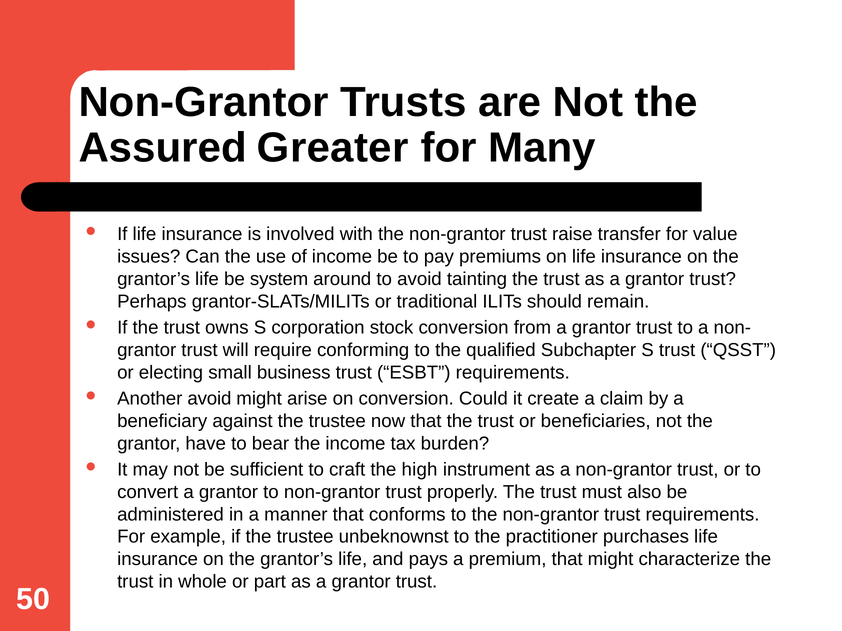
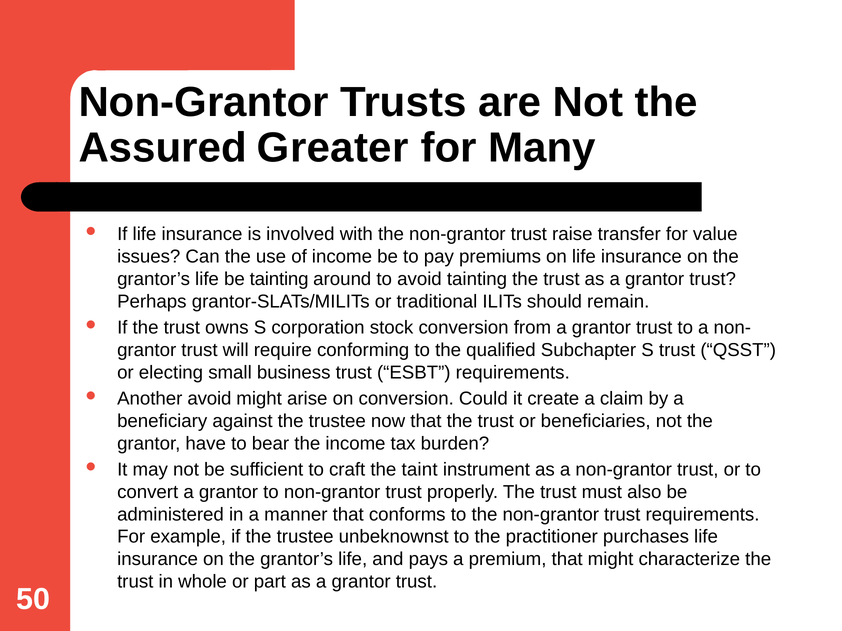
be system: system -> tainting
high: high -> taint
